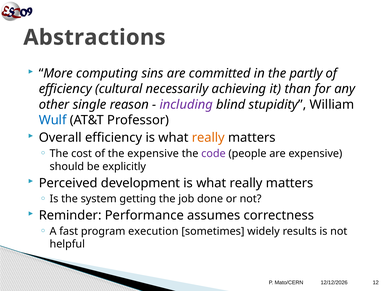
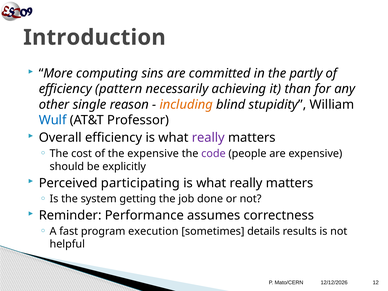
Abstractions: Abstractions -> Introduction
cultural: cultural -> pattern
including colour: purple -> orange
really at (208, 138) colour: orange -> purple
development: development -> participating
widely: widely -> details
